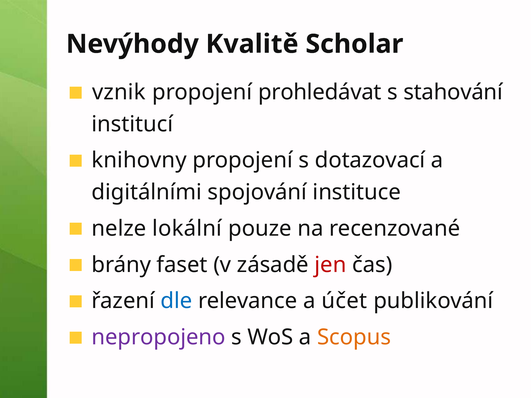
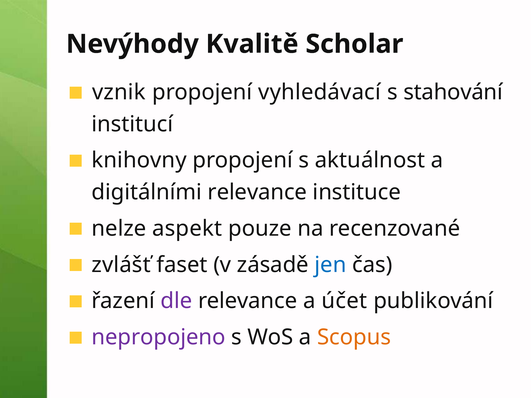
prohledávat: prohledávat -> vyhledávací
dotazovací: dotazovací -> aktuálnost
digitálními spojování: spojování -> relevance
lokální: lokální -> aspekt
brány: brány -> zvlášť
jen colour: red -> blue
dle colour: blue -> purple
